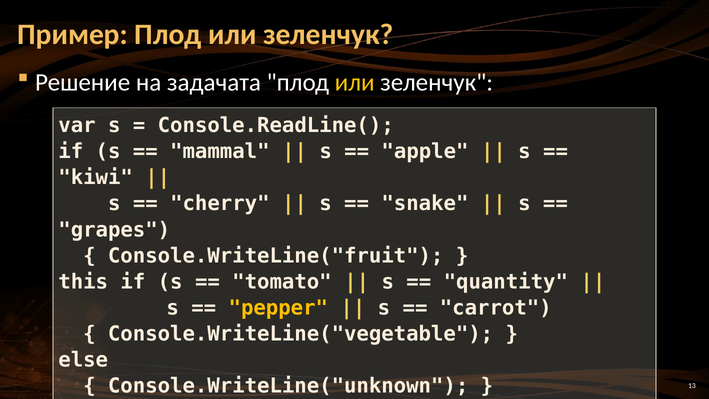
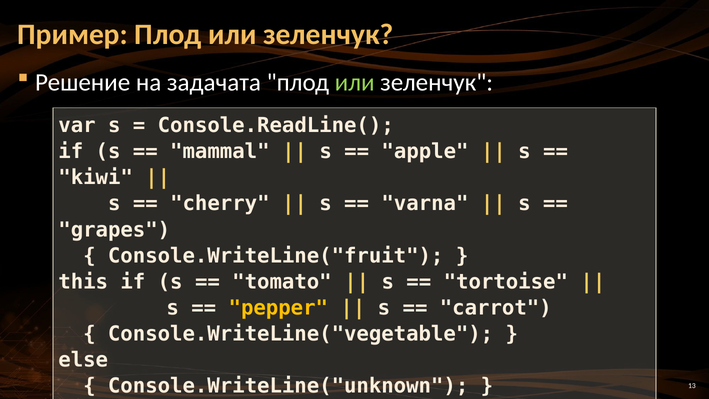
или at (355, 82) colour: yellow -> light green
snake: snake -> varna
quantity: quantity -> tortoise
